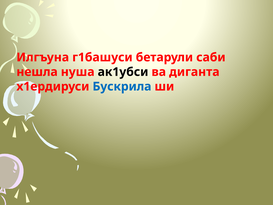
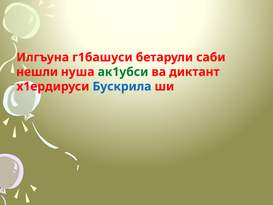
нешла: нешла -> нешли
ак1убси colour: black -> green
диганта: диганта -> диктант
